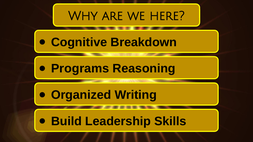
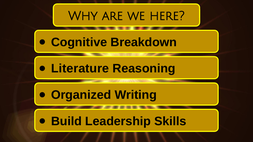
Programs: Programs -> Literature
